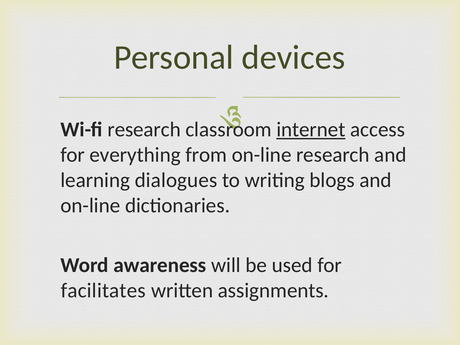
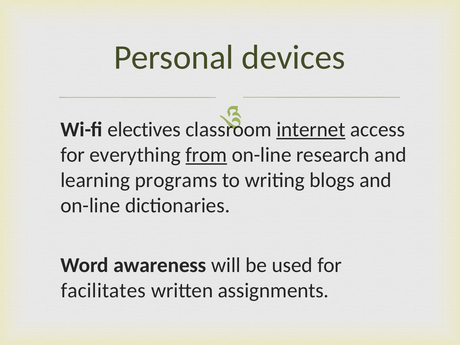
Wi-fi research: research -> electives
from underline: none -> present
dialogues: dialogues -> programs
